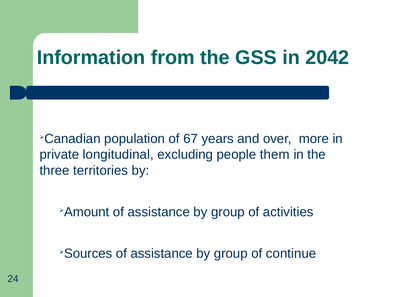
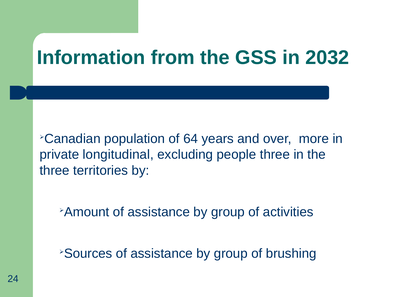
2042: 2042 -> 2032
67: 67 -> 64
people them: them -> three
continue: continue -> brushing
